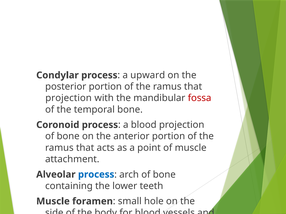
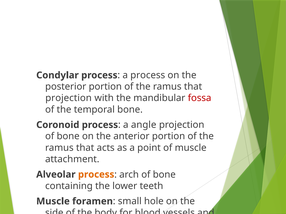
a upward: upward -> process
a blood: blood -> angle
process at (96, 175) colour: blue -> orange
